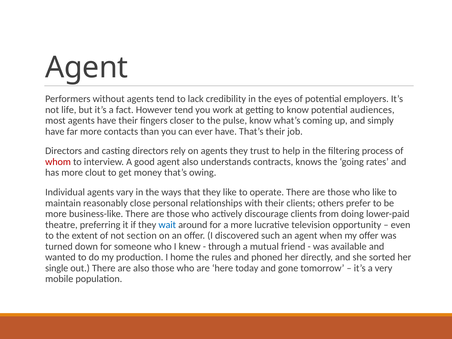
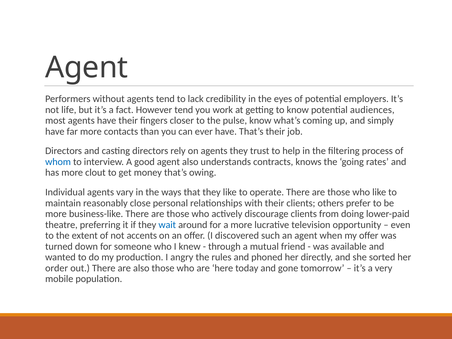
whom colour: red -> blue
section: section -> accents
home: home -> angry
single: single -> order
